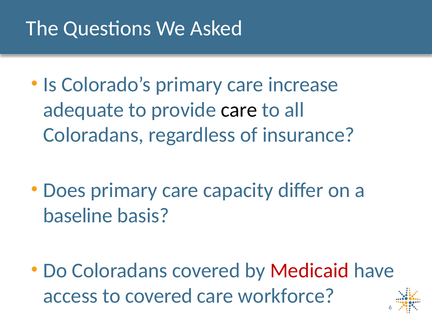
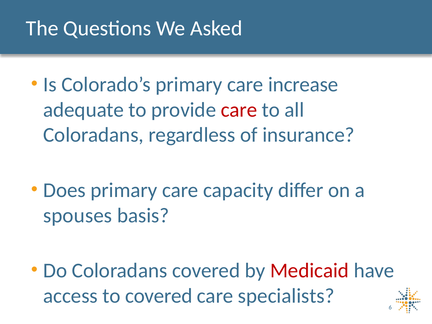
care at (239, 110) colour: black -> red
baseline: baseline -> spouses
workforce: workforce -> specialists
